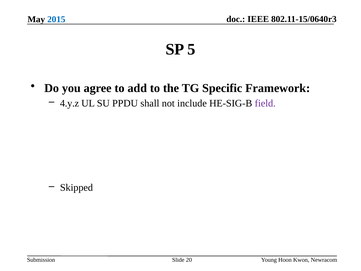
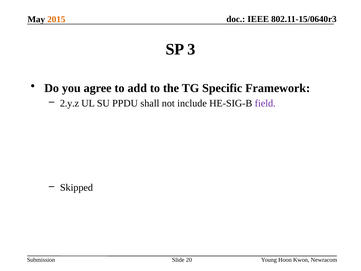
2015 colour: blue -> orange
5: 5 -> 3
4.y.z: 4.y.z -> 2.y.z
